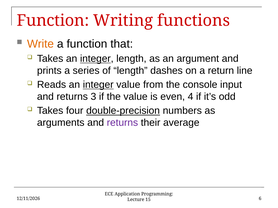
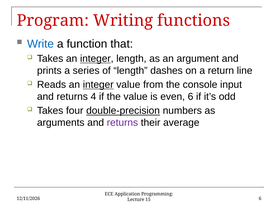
Function at (53, 21): Function -> Program
Write colour: orange -> blue
3: 3 -> 4
even 4: 4 -> 6
